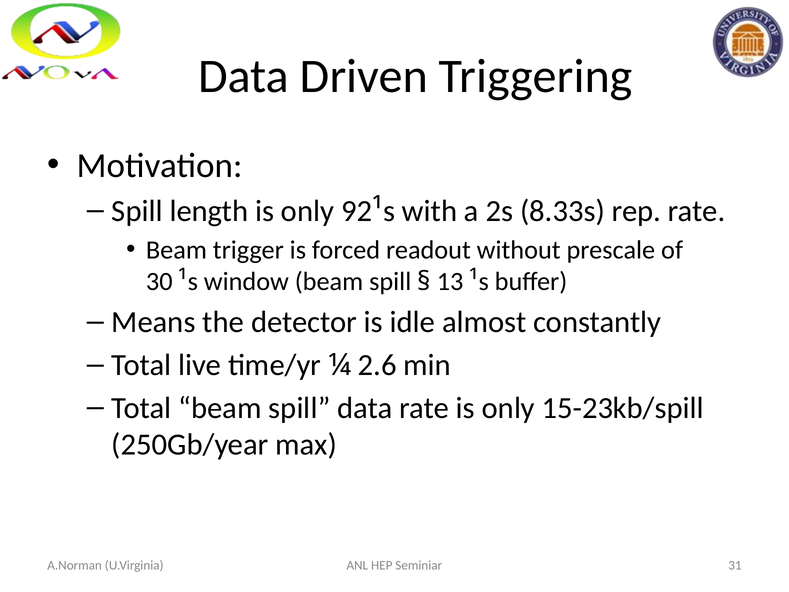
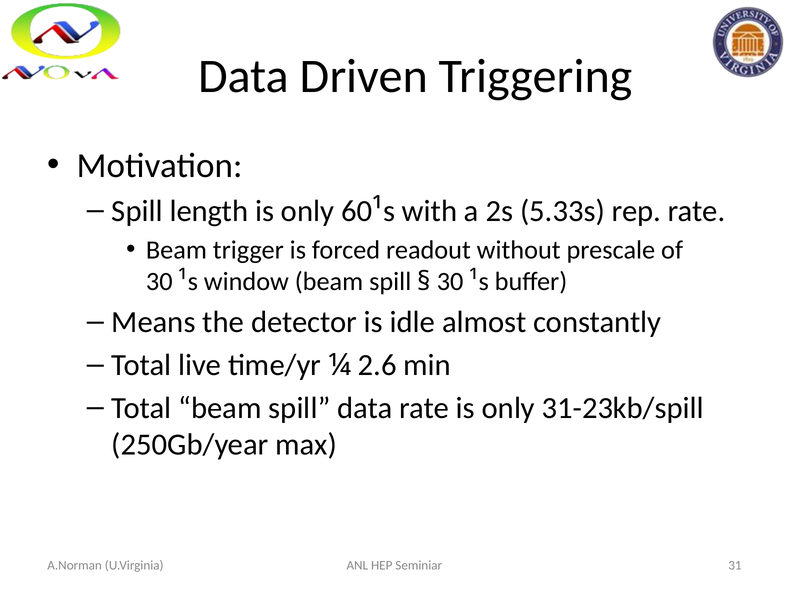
92: 92 -> 60
8.33s: 8.33s -> 5.33s
13 at (450, 281): 13 -> 30
15-23kb/spill: 15-23kb/spill -> 31-23kb/spill
